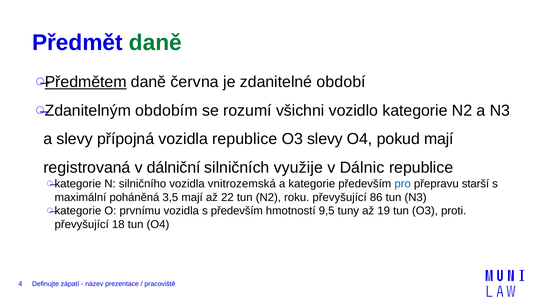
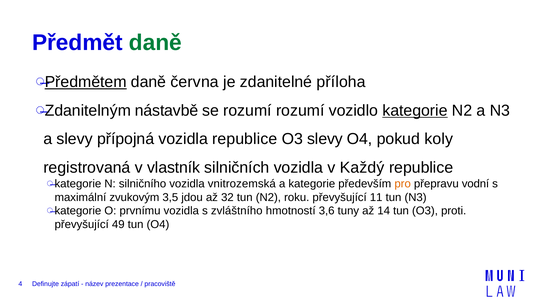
období: období -> příloha
obdobím: obdobím -> nástavbě
rozumí všichni: všichni -> rozumí
kategorie at (415, 110) underline: none -> present
pokud mají: mají -> koly
dálniční: dálniční -> vlastník
silničních využije: využije -> vozidla
Dálnic: Dálnic -> Každý
pro colour: blue -> orange
starší: starší -> vodní
poháněná: poháněná -> zvukovým
3,5 mají: mají -> jdou
22: 22 -> 32
86: 86 -> 11
s především: především -> zvláštního
9,5: 9,5 -> 3,6
19: 19 -> 14
18: 18 -> 49
